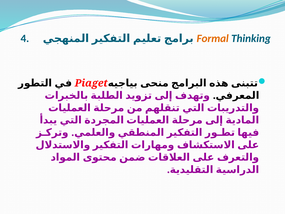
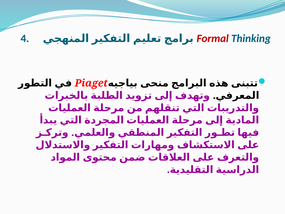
Formal colour: orange -> red
